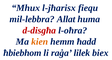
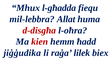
l-jħarisx: l-jħarisx -> l-għadda
kien colour: orange -> red
ħbiebhom: ħbiebhom -> jiġġudika
